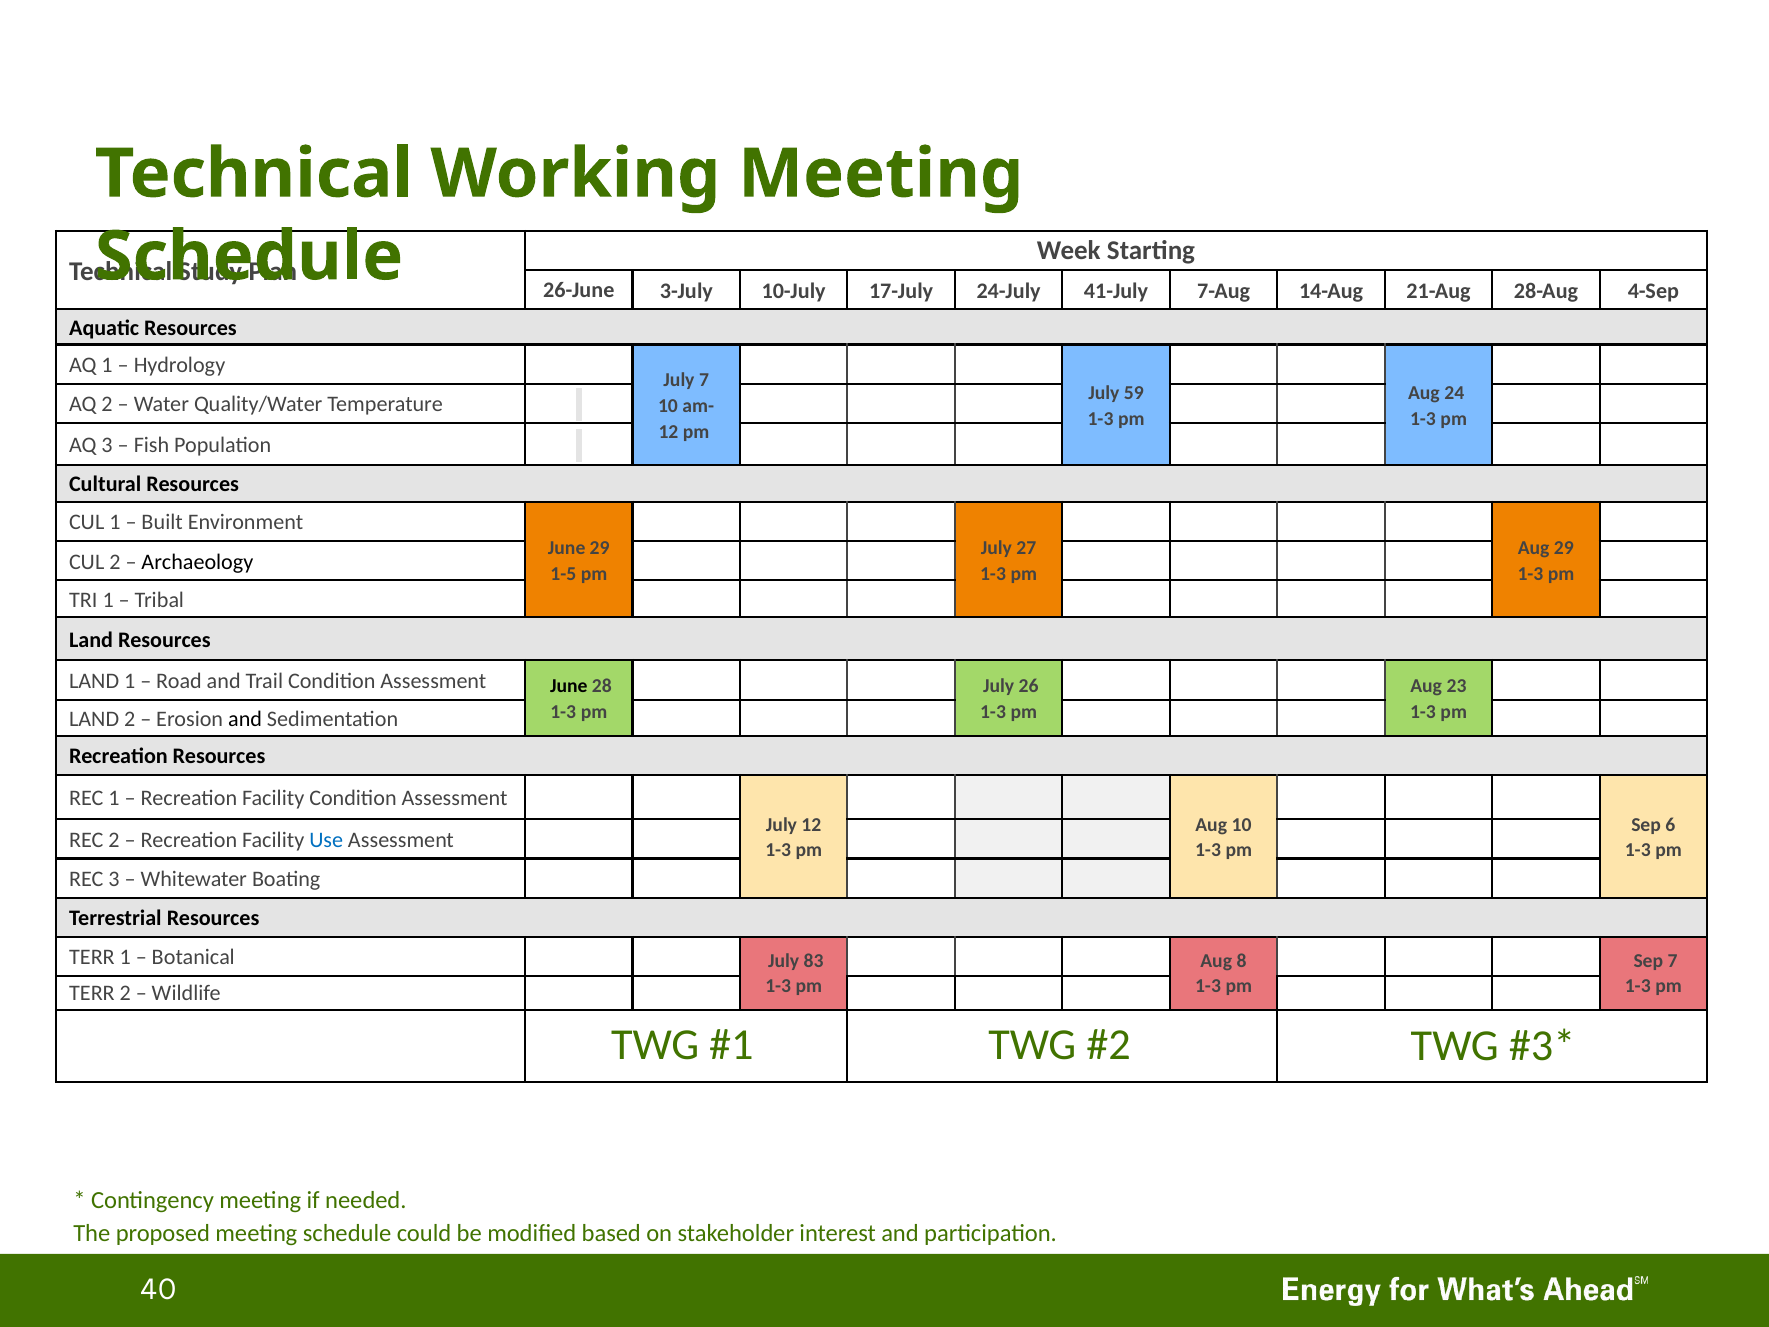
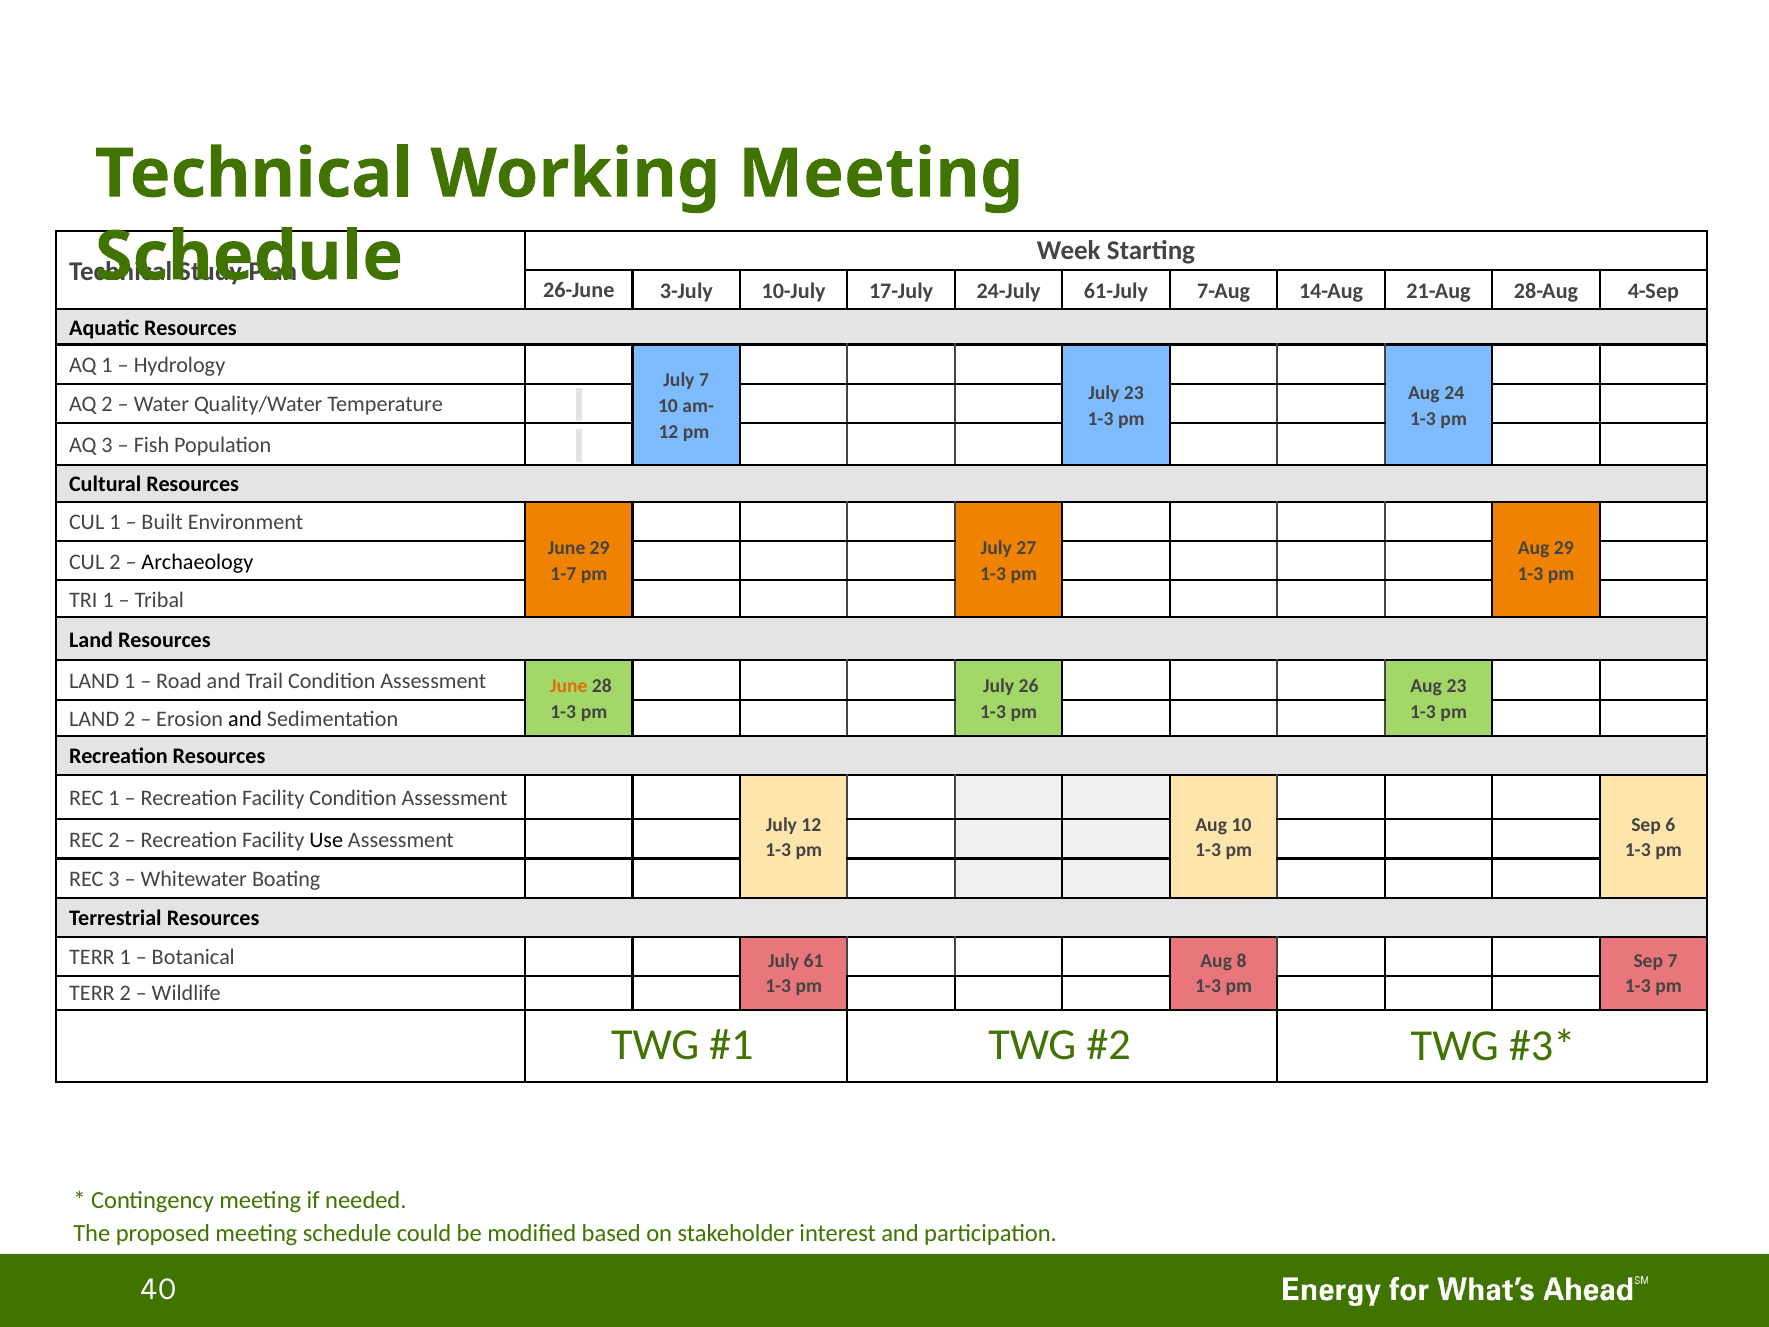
41-July: 41-July -> 61-July
July 59: 59 -> 23
1-5: 1-5 -> 1-7
June at (569, 686) colour: black -> orange
Use colour: blue -> black
83: 83 -> 61
